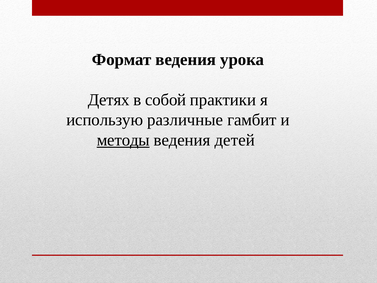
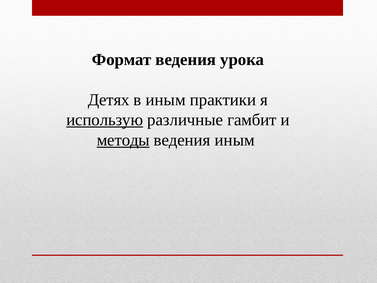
в собой: собой -> иным
использую underline: none -> present
ведения детей: детей -> иным
